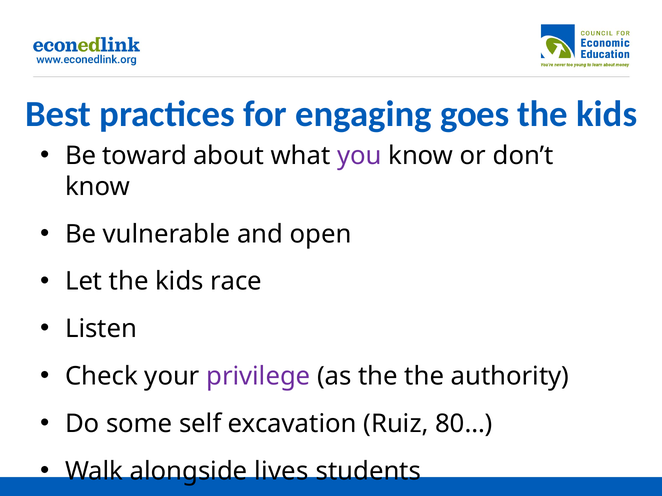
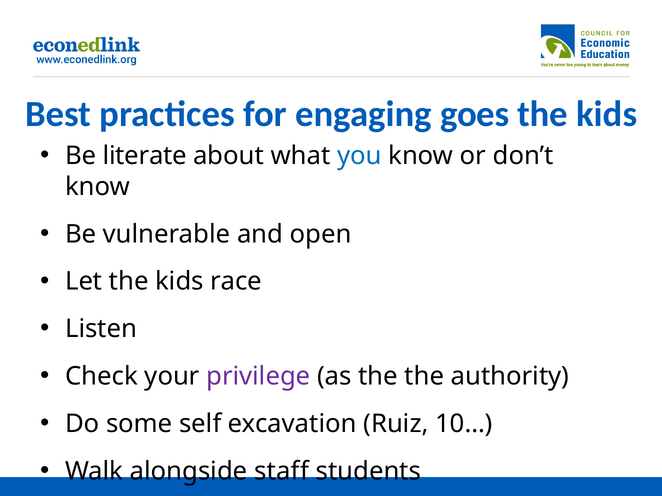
toward: toward -> literate
you colour: purple -> blue
80…: 80… -> 10…
lives: lives -> staff
